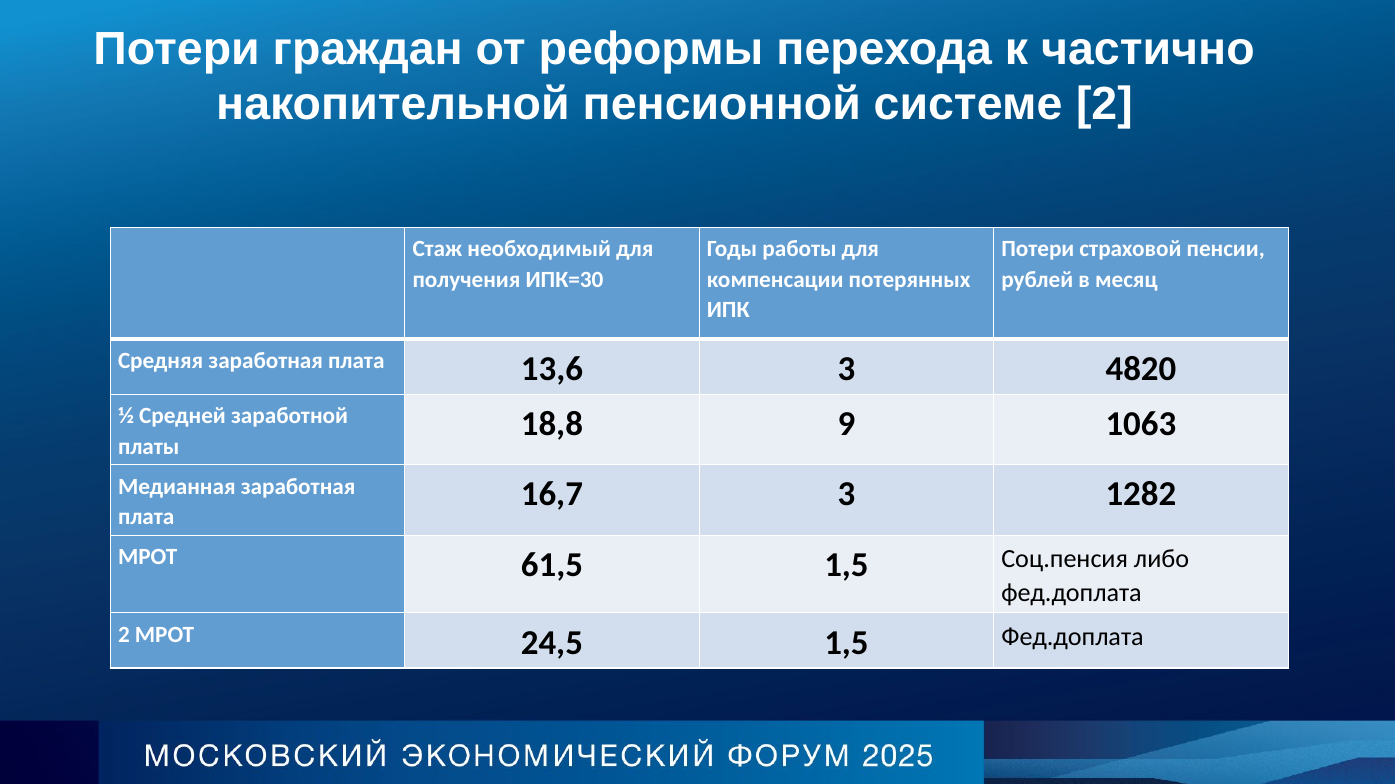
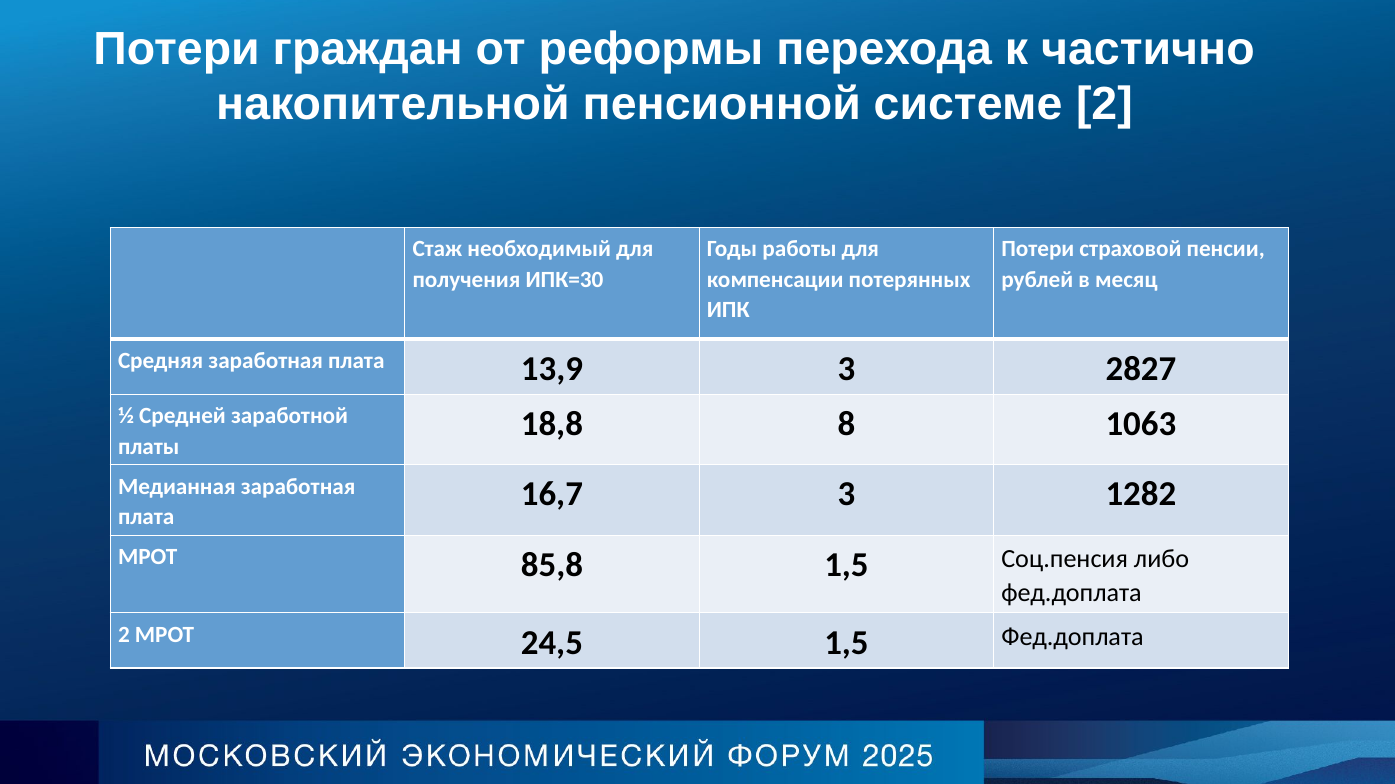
13,6: 13,6 -> 13,9
4820: 4820 -> 2827
9: 9 -> 8
61,5: 61,5 -> 85,8
